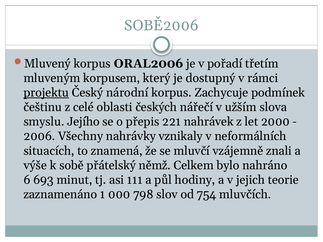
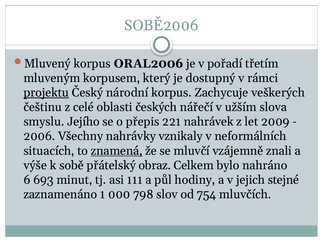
podmínek: podmínek -> veškerých
2000: 2000 -> 2009
znamená underline: none -> present
němž: němž -> obraz
teorie: teorie -> stejné
